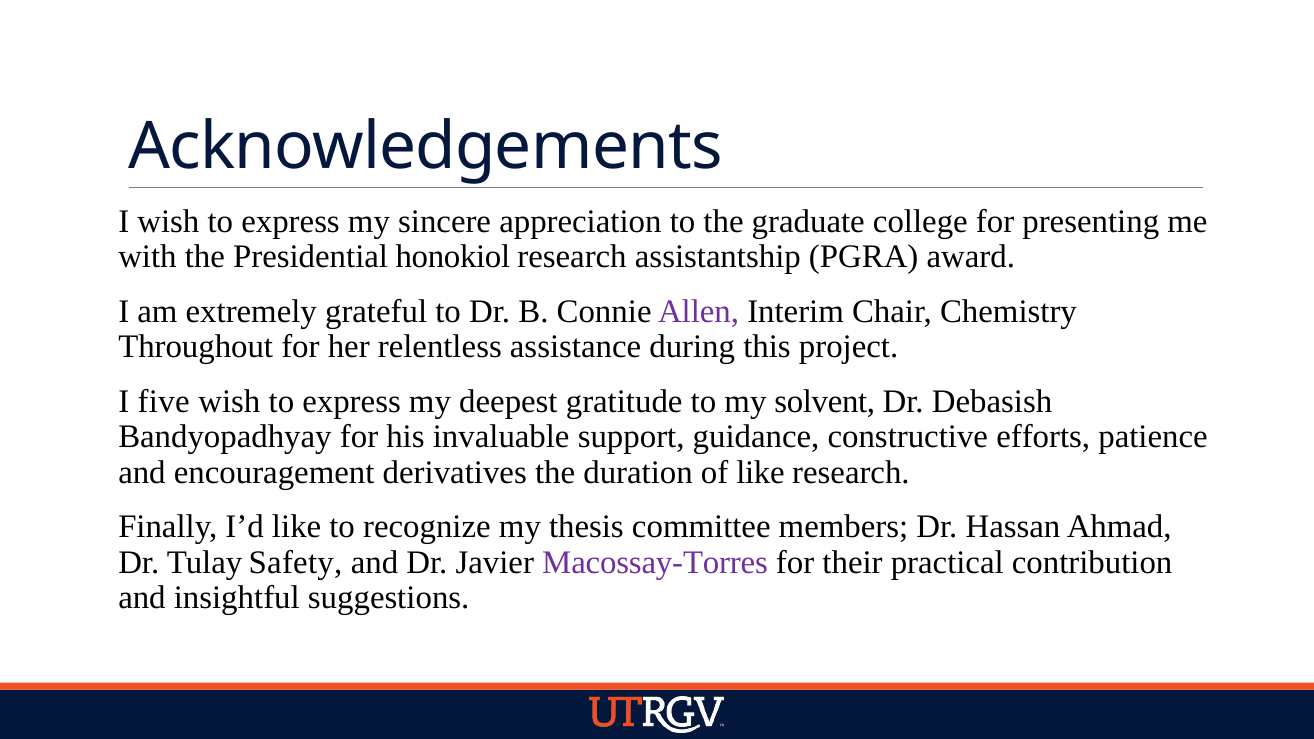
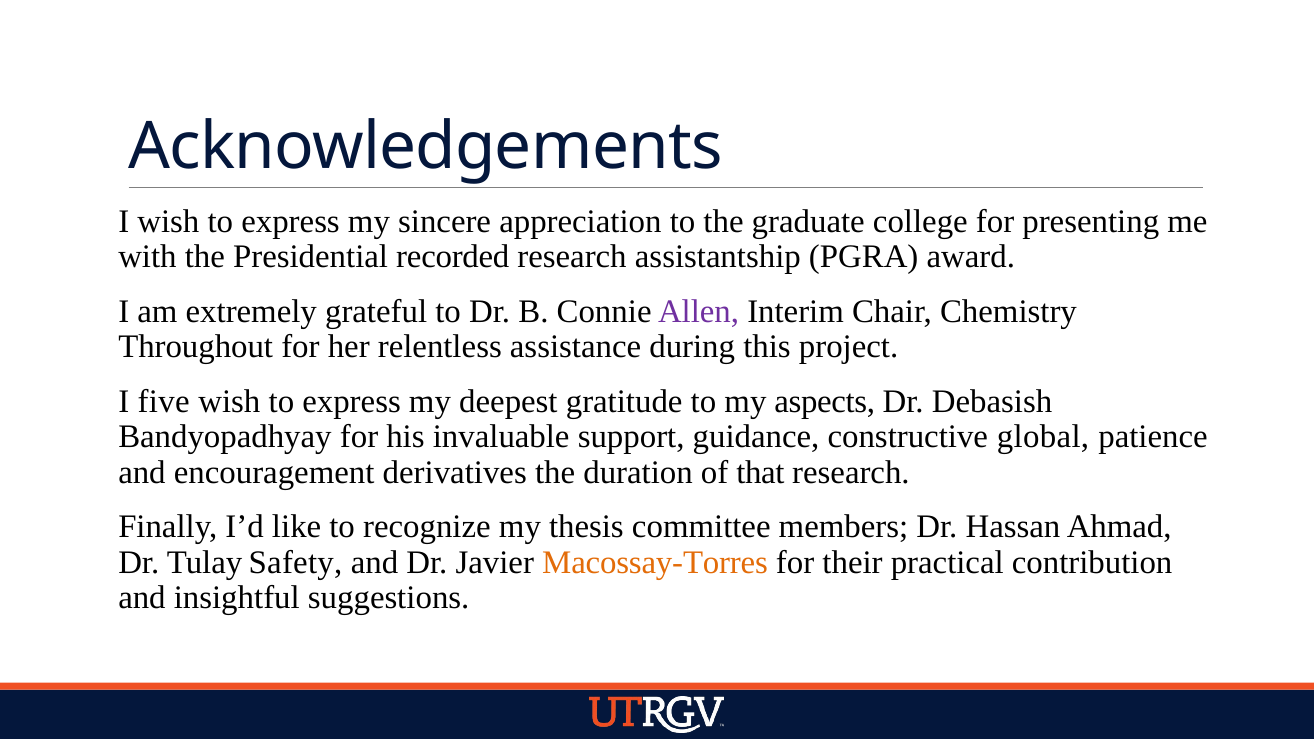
honokiol: honokiol -> recorded
solvent: solvent -> aspects
efforts: efforts -> global
of like: like -> that
Macossay-Torres colour: purple -> orange
